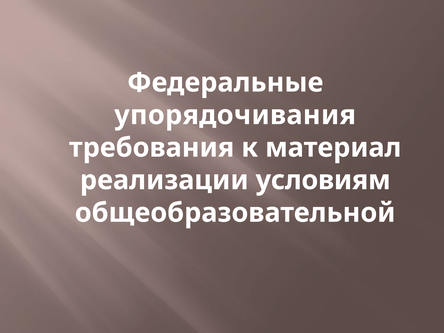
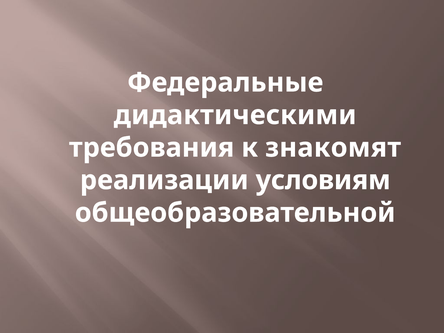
упорядочивания: упорядочивания -> дидактическими
материал: материал -> знакомят
